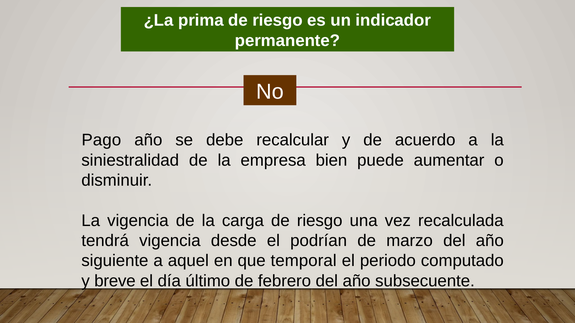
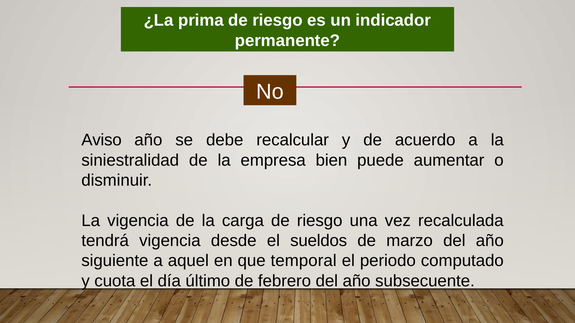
Pago: Pago -> Aviso
podrían: podrían -> sueldos
breve: breve -> cuota
